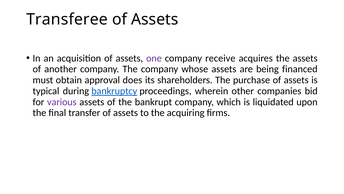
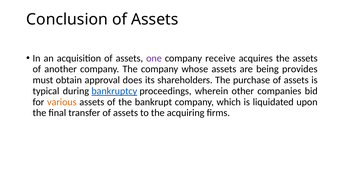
Transferee: Transferee -> Conclusion
financed: financed -> provides
various colour: purple -> orange
